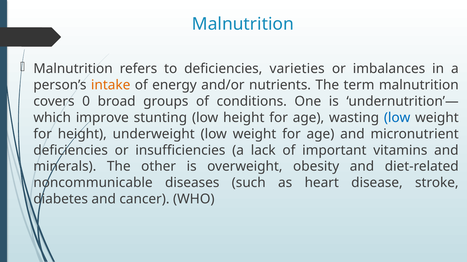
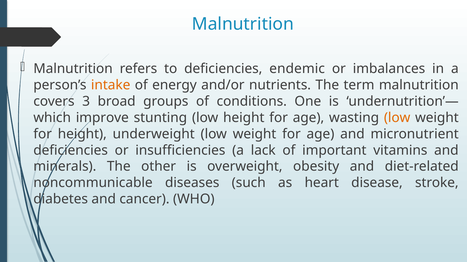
varieties: varieties -> endemic
0: 0 -> 3
low at (397, 118) colour: blue -> orange
